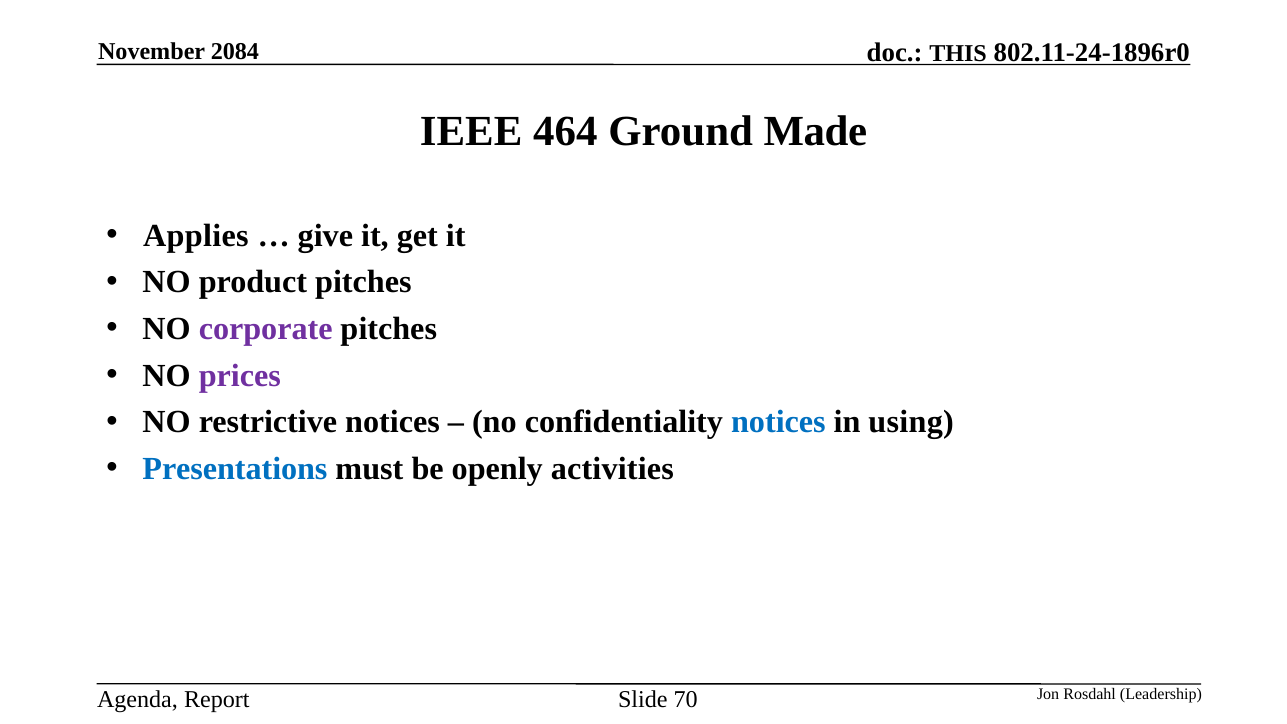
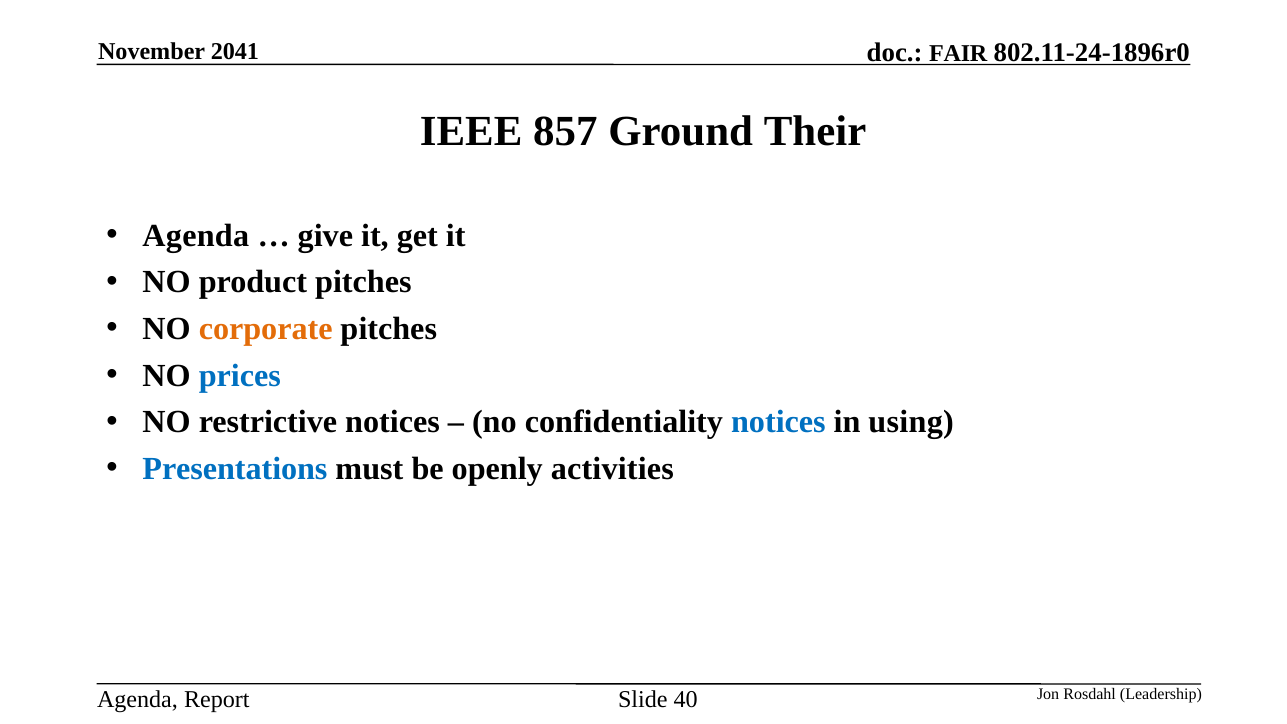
THIS: THIS -> FAIR
2084: 2084 -> 2041
464: 464 -> 857
Made: Made -> Their
Applies at (196, 236): Applies -> Agenda
corporate colour: purple -> orange
prices colour: purple -> blue
70: 70 -> 40
